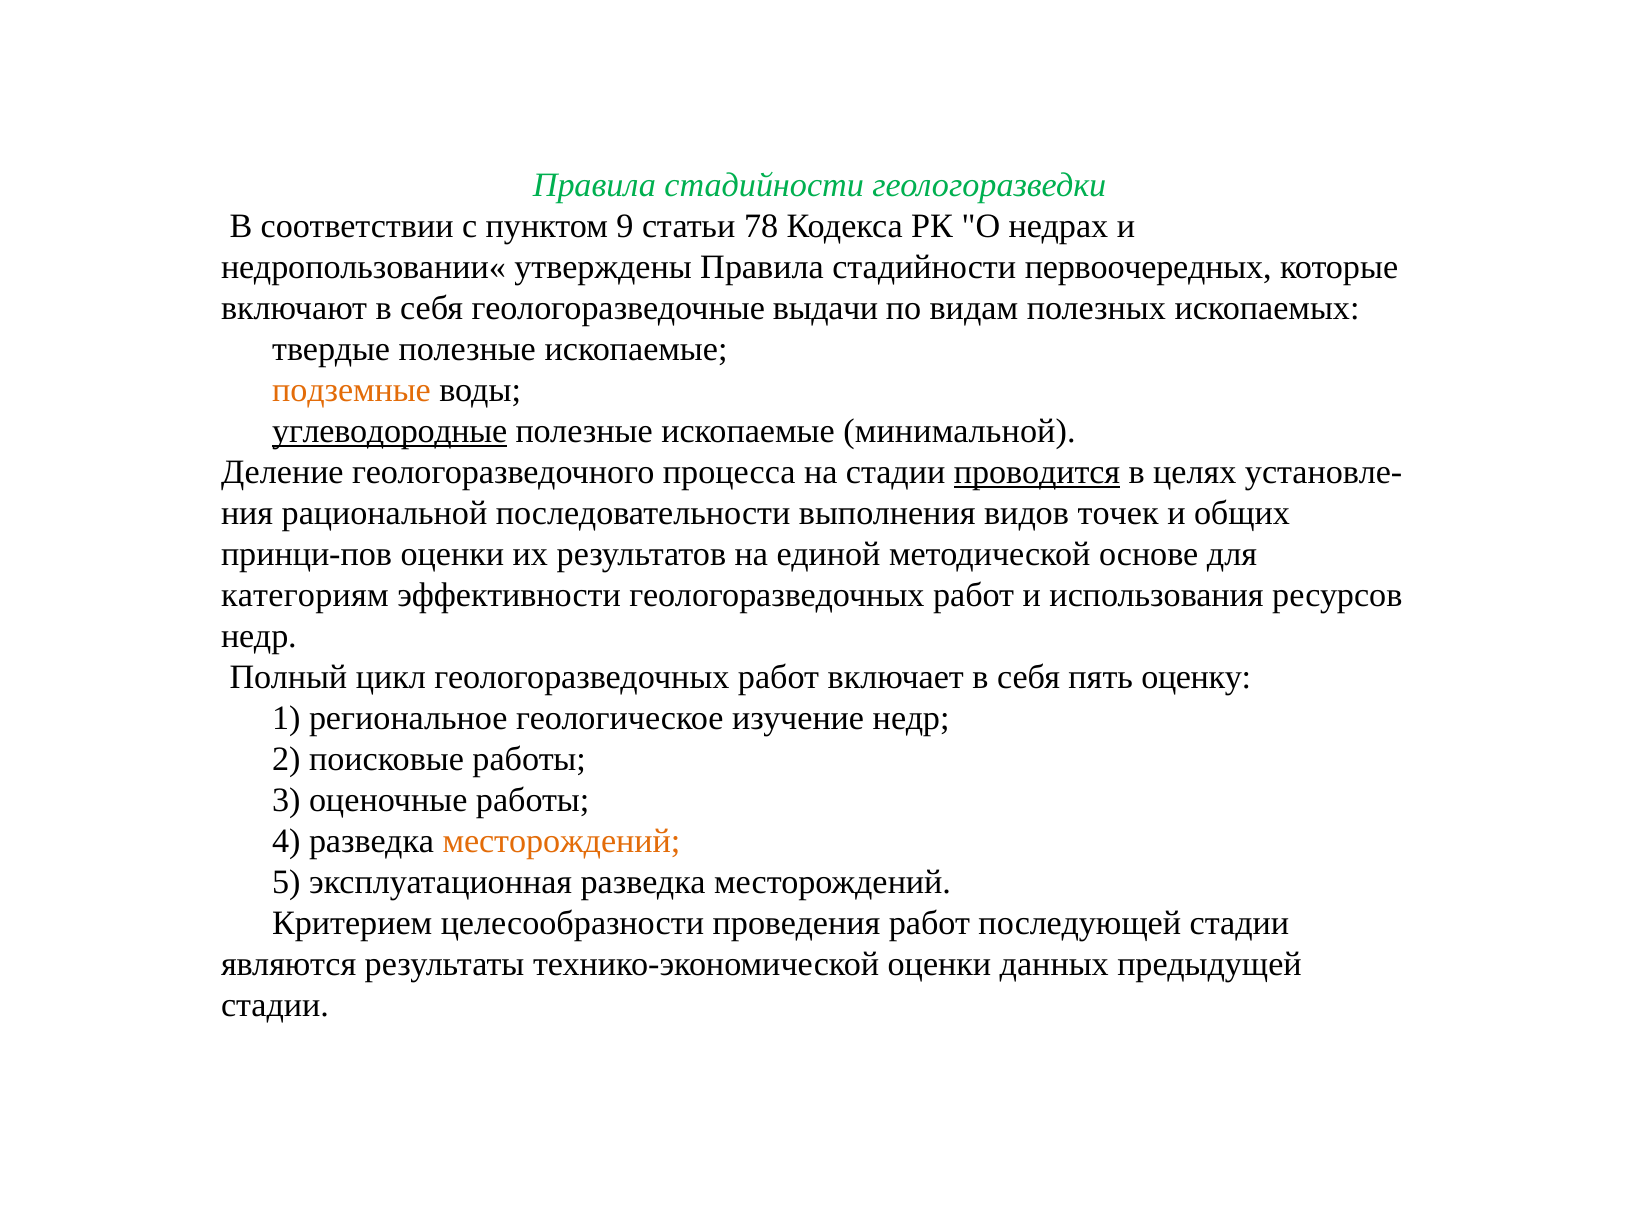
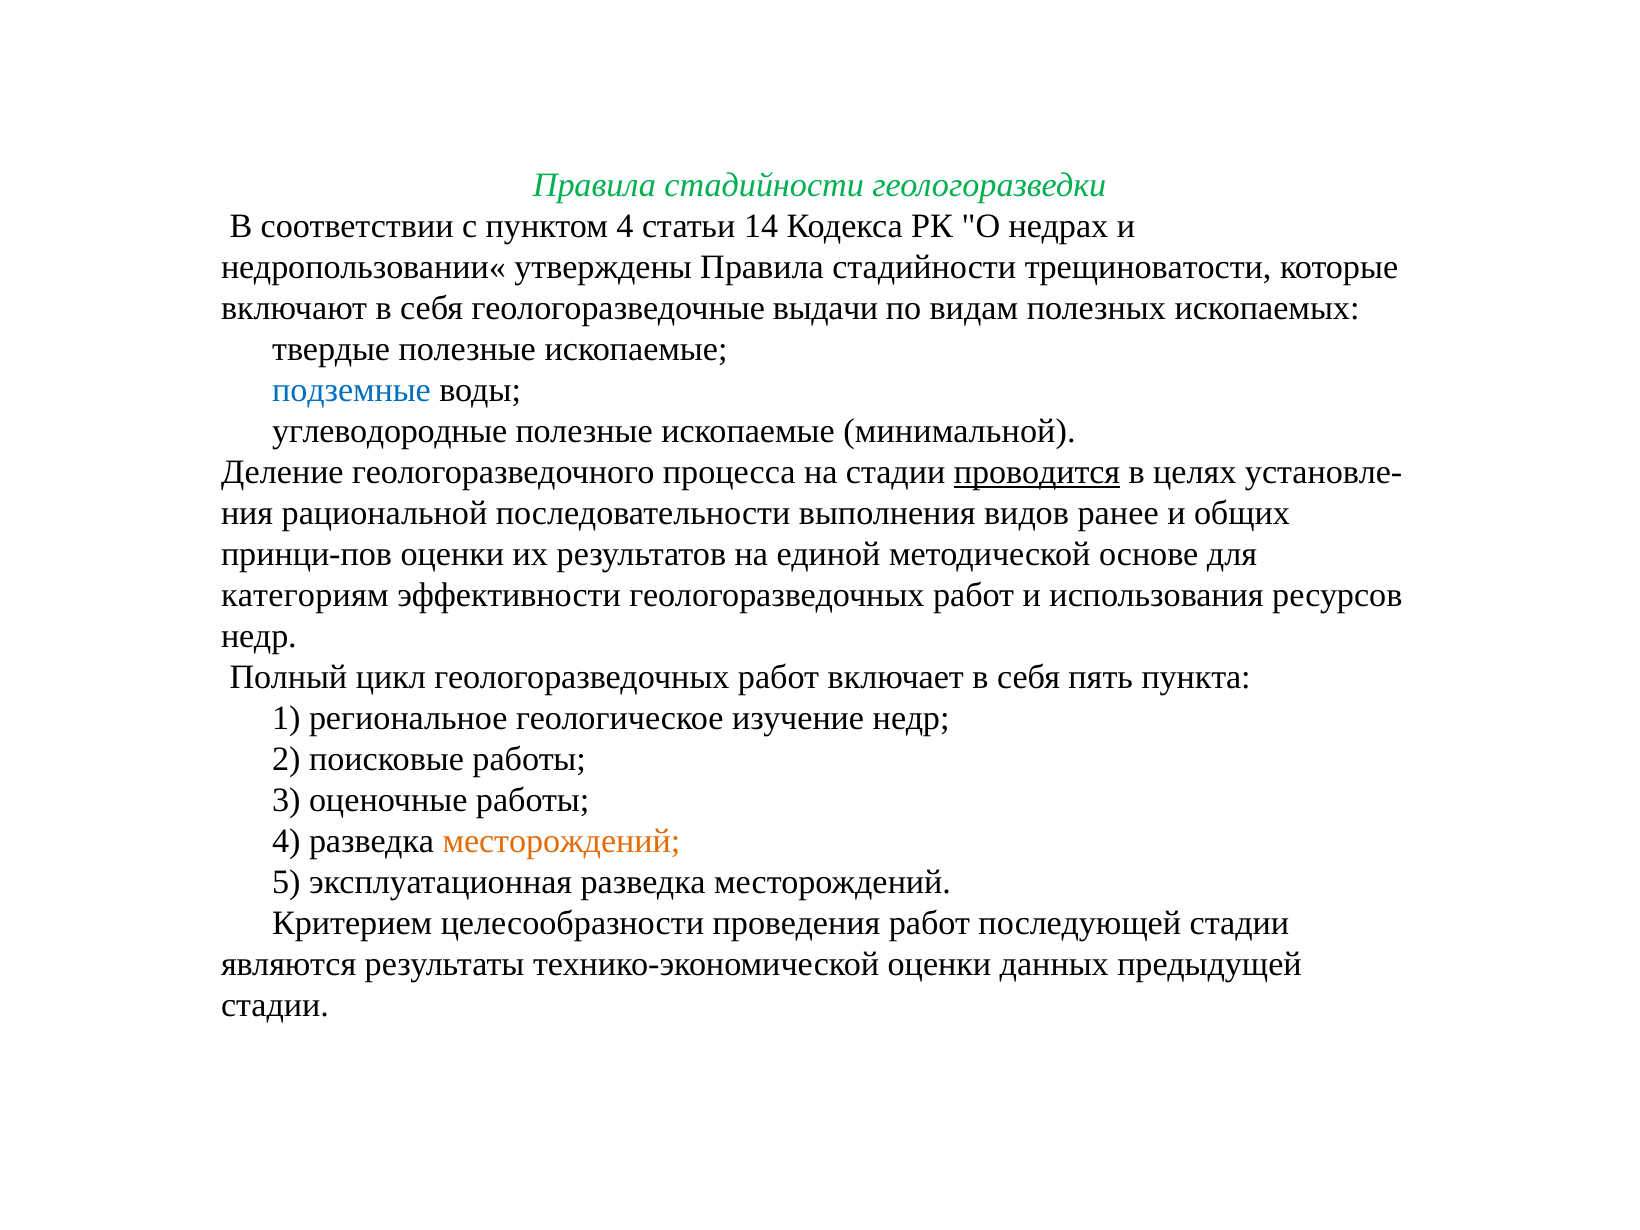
пунктом 9: 9 -> 4
78: 78 -> 14
первоочередных: первоочередных -> трещиноватости
подземные colour: orange -> blue
углеводородные underline: present -> none
точек: точек -> ранее
оценку: оценку -> пункта
